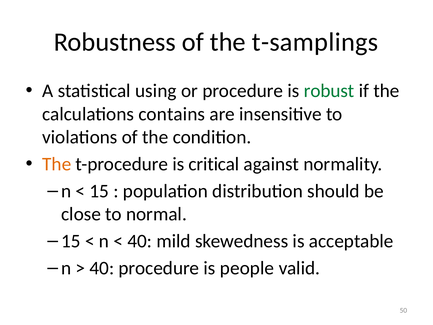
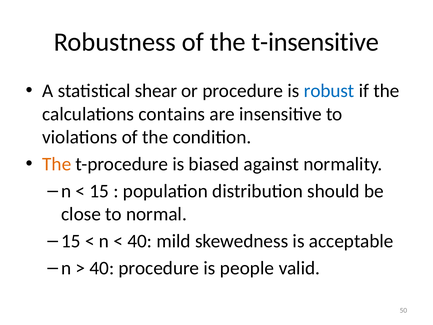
t-samplings: t-samplings -> t-insensitive
using: using -> shear
robust colour: green -> blue
critical: critical -> biased
